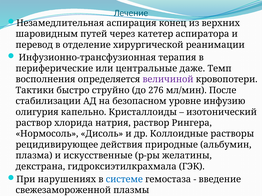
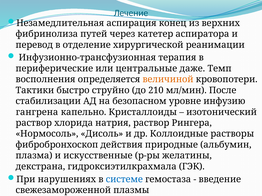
шаровидным: шаровидным -> фибринолиза
величиной colour: purple -> orange
276: 276 -> 210
олигурия: олигурия -> гангрена
рецидивирующее: рецидивирующее -> фибробронхоскоп
